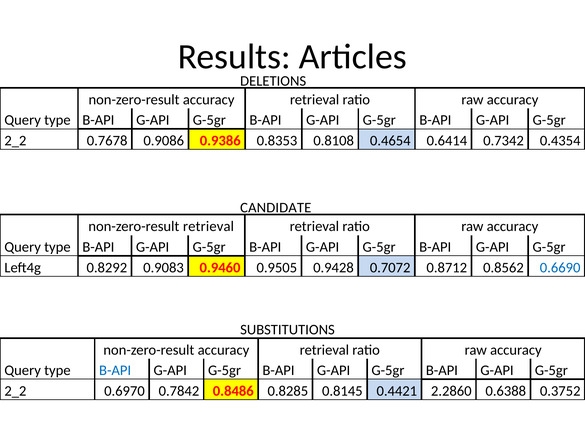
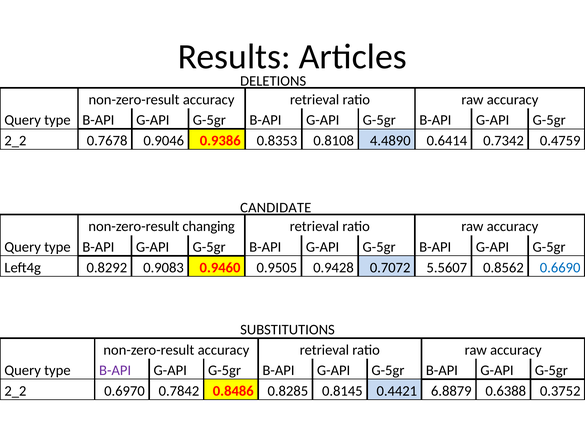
0.9086: 0.9086 -> 0.9046
0.4654: 0.4654 -> 4.4890
0.4354: 0.4354 -> 0.4759
non-zero-result retrieval: retrieval -> changing
0.8712: 0.8712 -> 5.5607
B-API at (115, 370) colour: blue -> purple
2.2860: 2.2860 -> 6.8879
